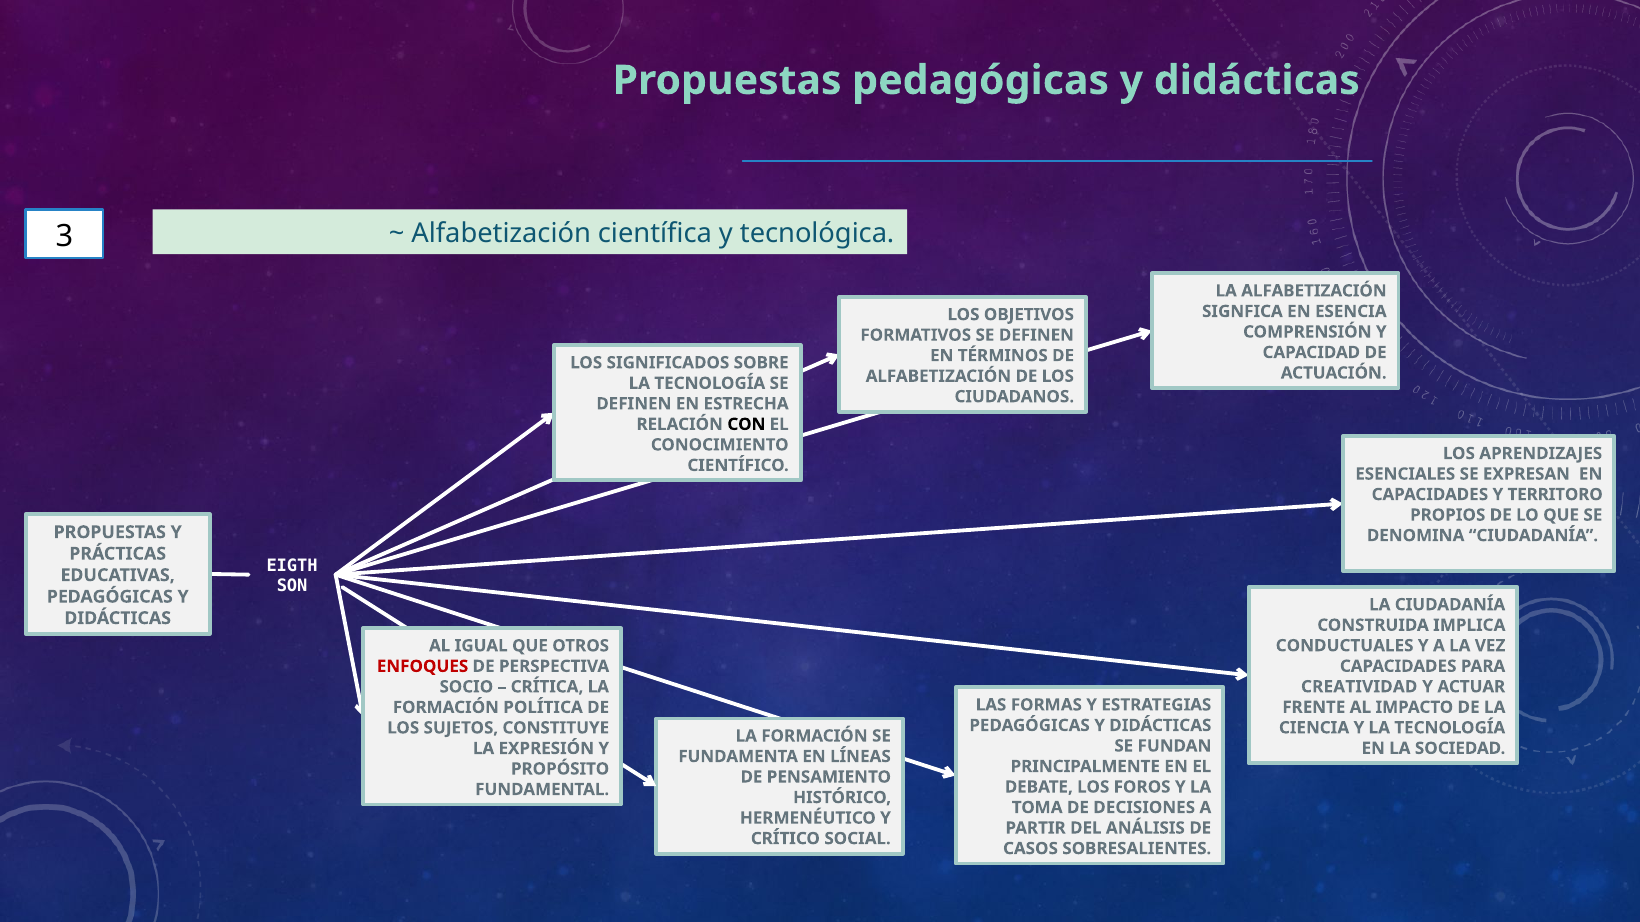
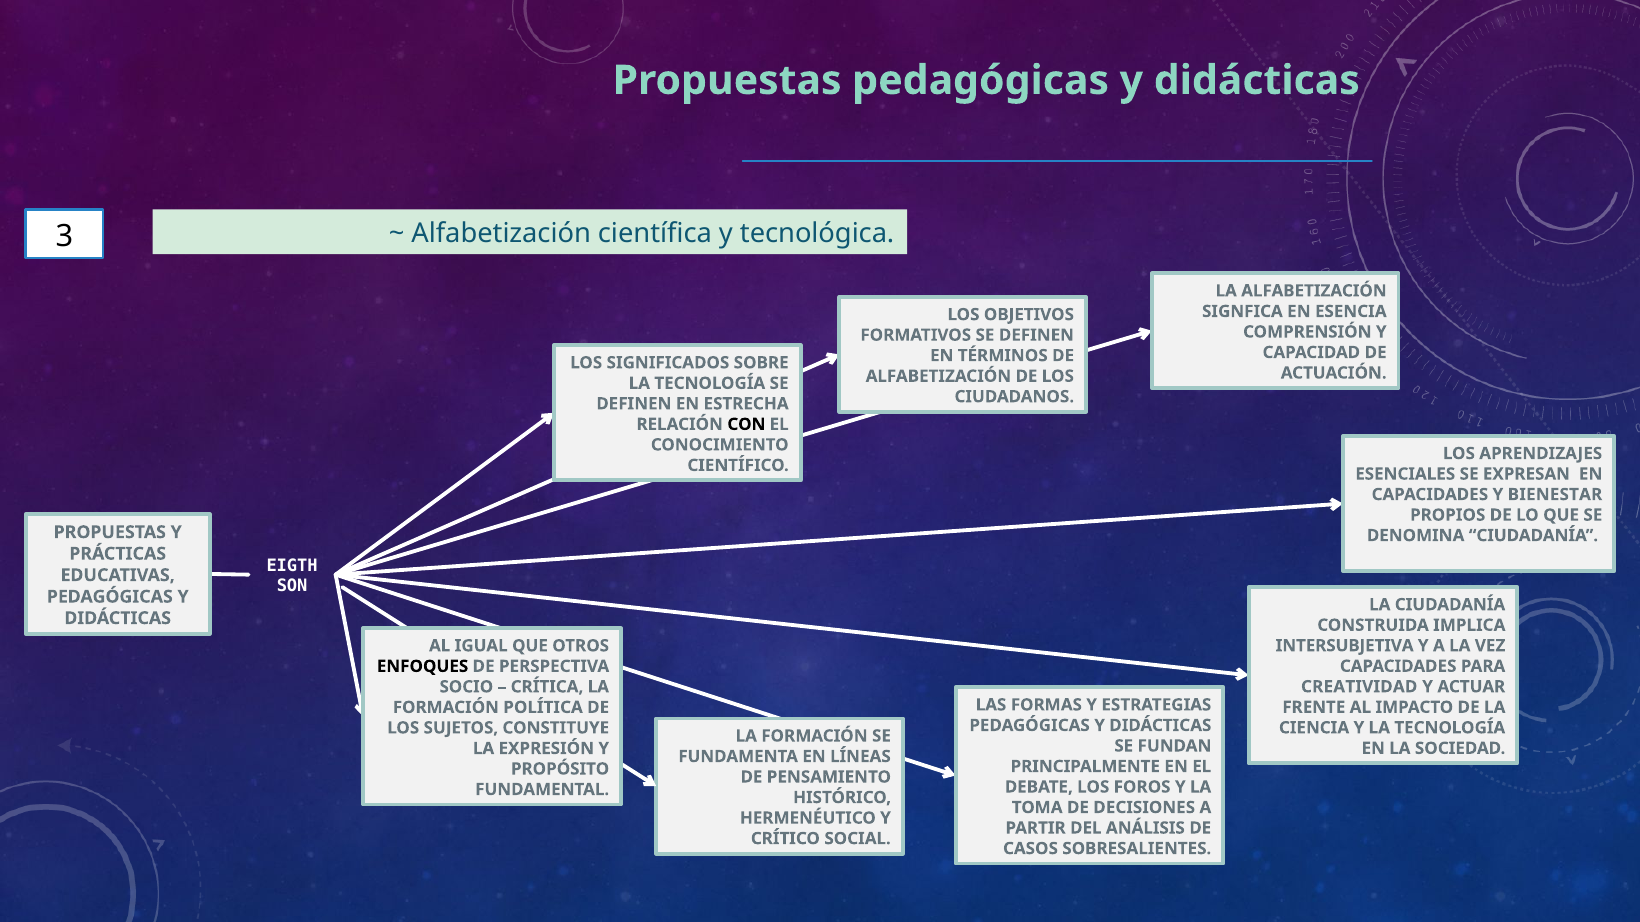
TERRITORO: TERRITORO -> BIENESTAR
CONDUCTUALES: CONDUCTUALES -> INTERSUBJETIVA
ENFOQUES colour: red -> black
